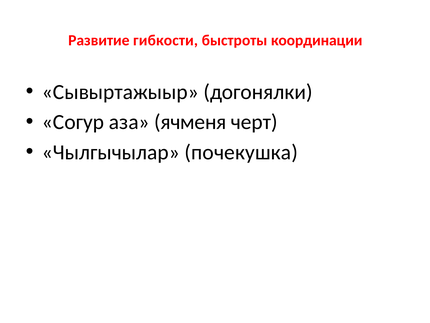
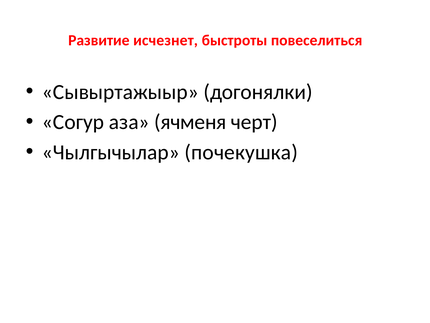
гибкости: гибкости -> исчезнет
координации: координации -> повеселиться
